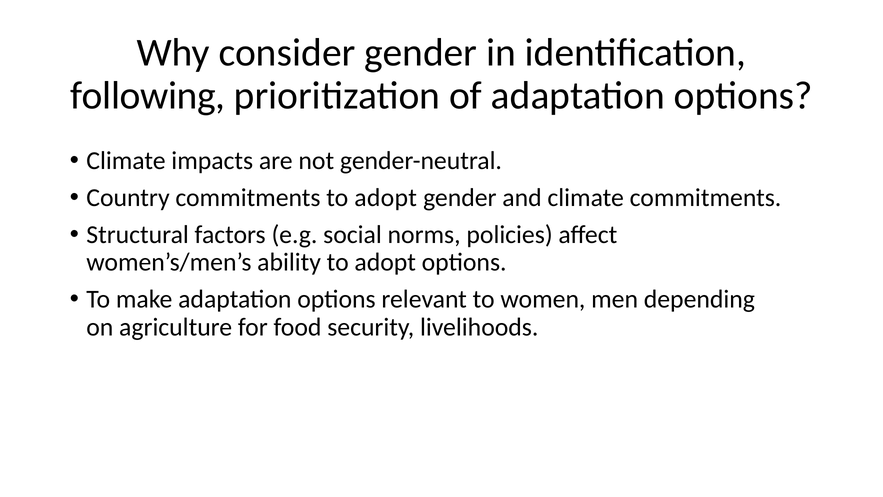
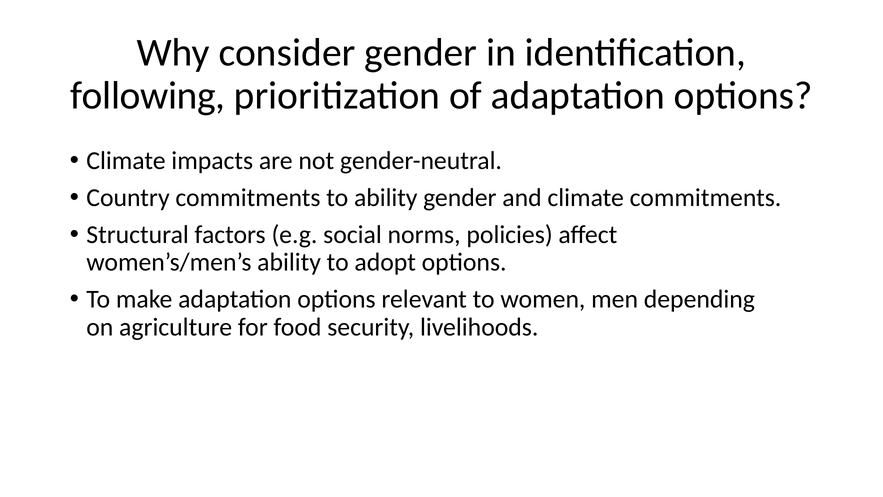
commitments to adopt: adopt -> ability
